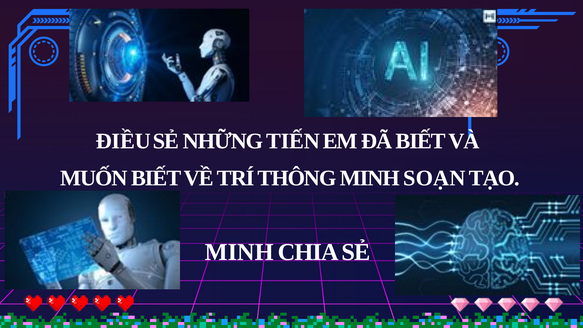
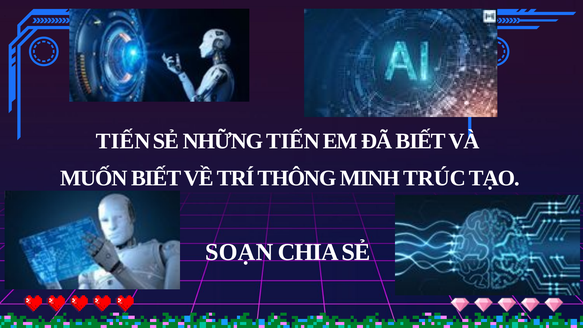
ĐIỀU at (123, 141): ĐIỀU -> TIẾN
SOẠN: SOẠN -> TRÚC
MINH at (239, 252): MINH -> SOẠN
